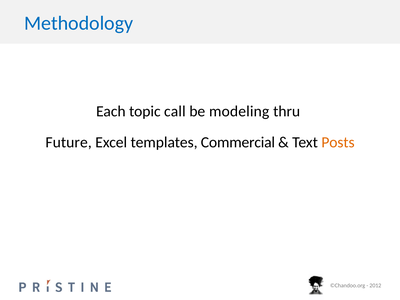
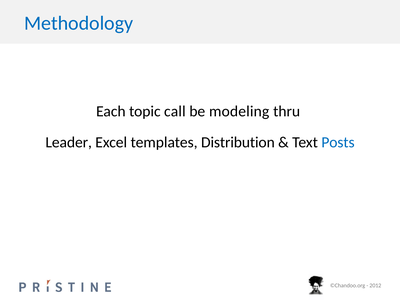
Future: Future -> Leader
Commercial: Commercial -> Distribution
Posts colour: orange -> blue
